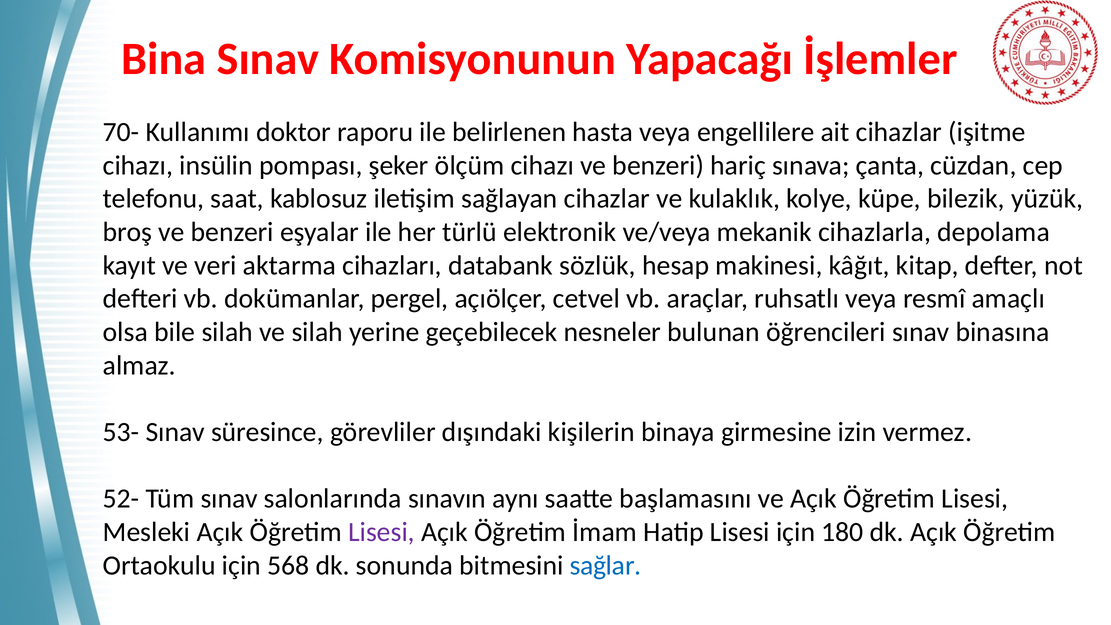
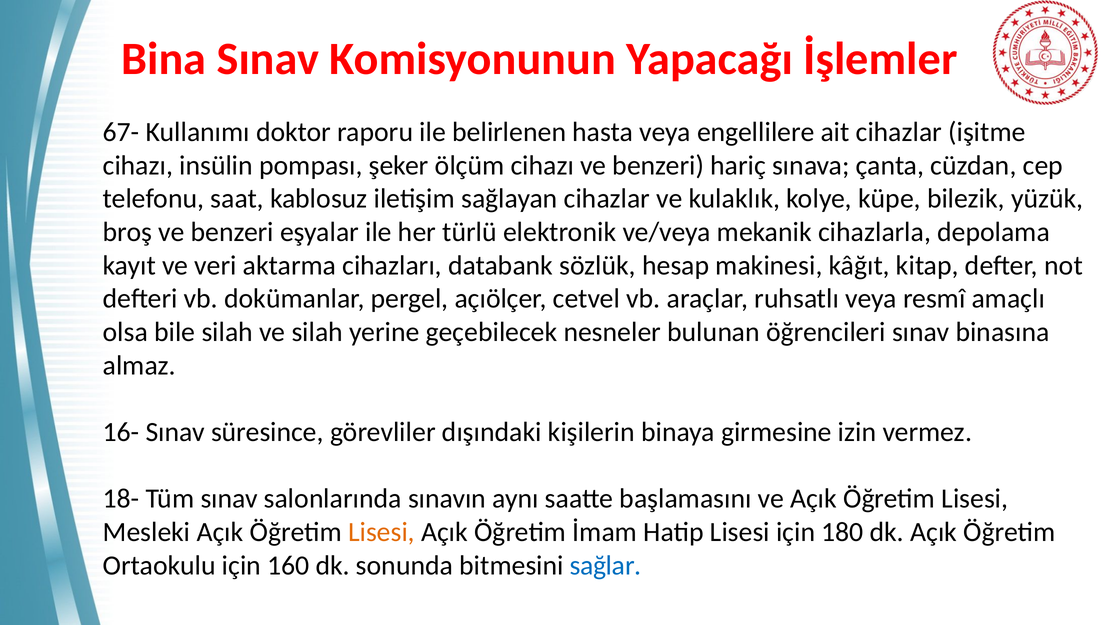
70-: 70- -> 67-
53-: 53- -> 16-
52-: 52- -> 18-
Lisesi at (381, 532) colour: purple -> orange
568: 568 -> 160
